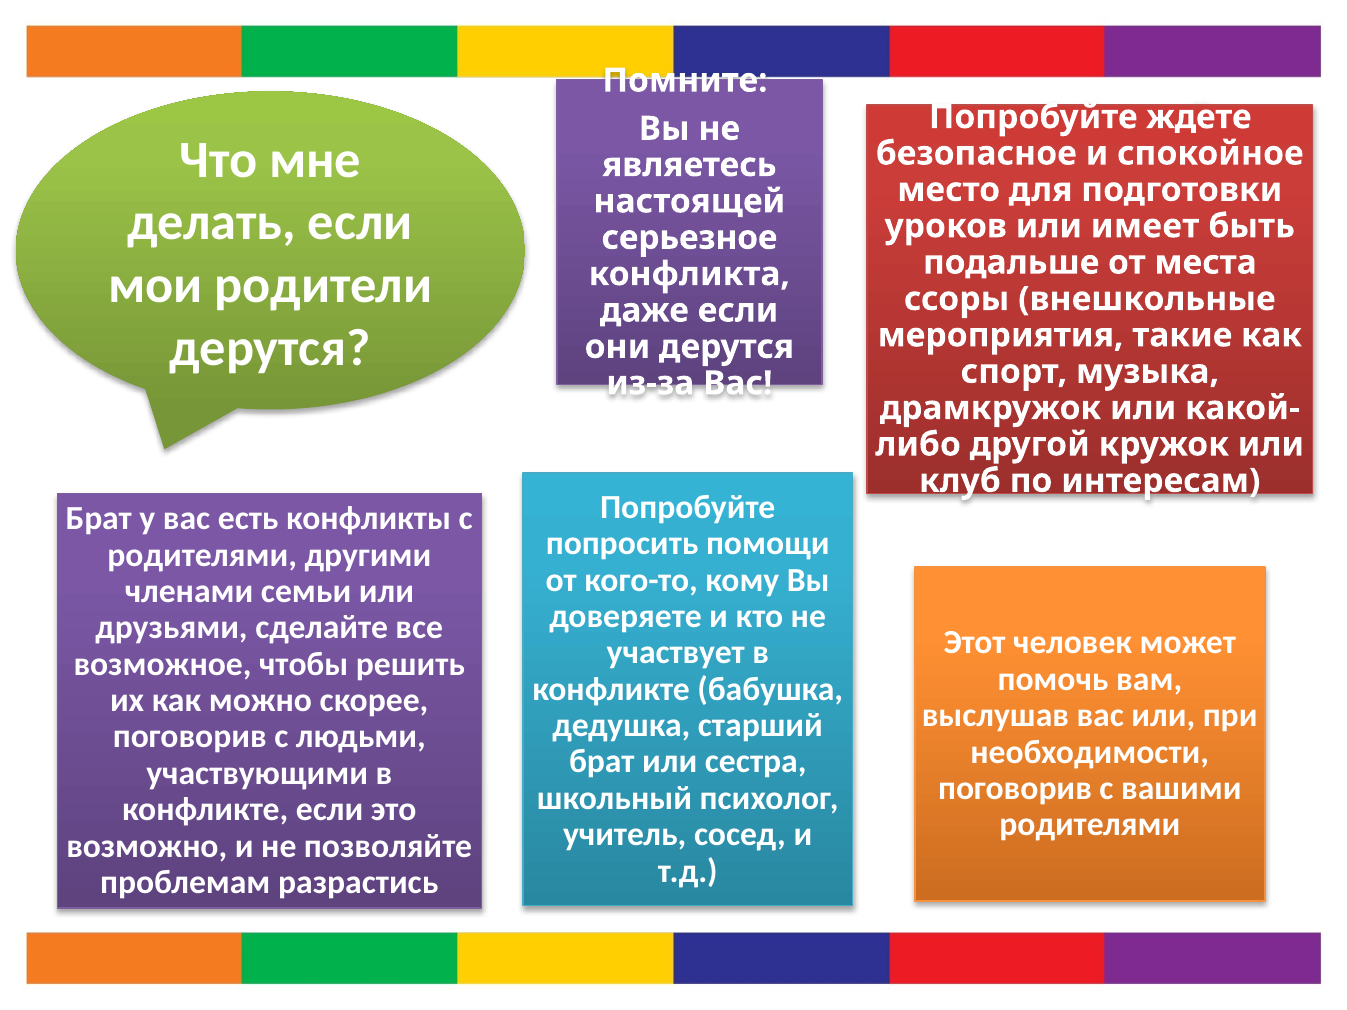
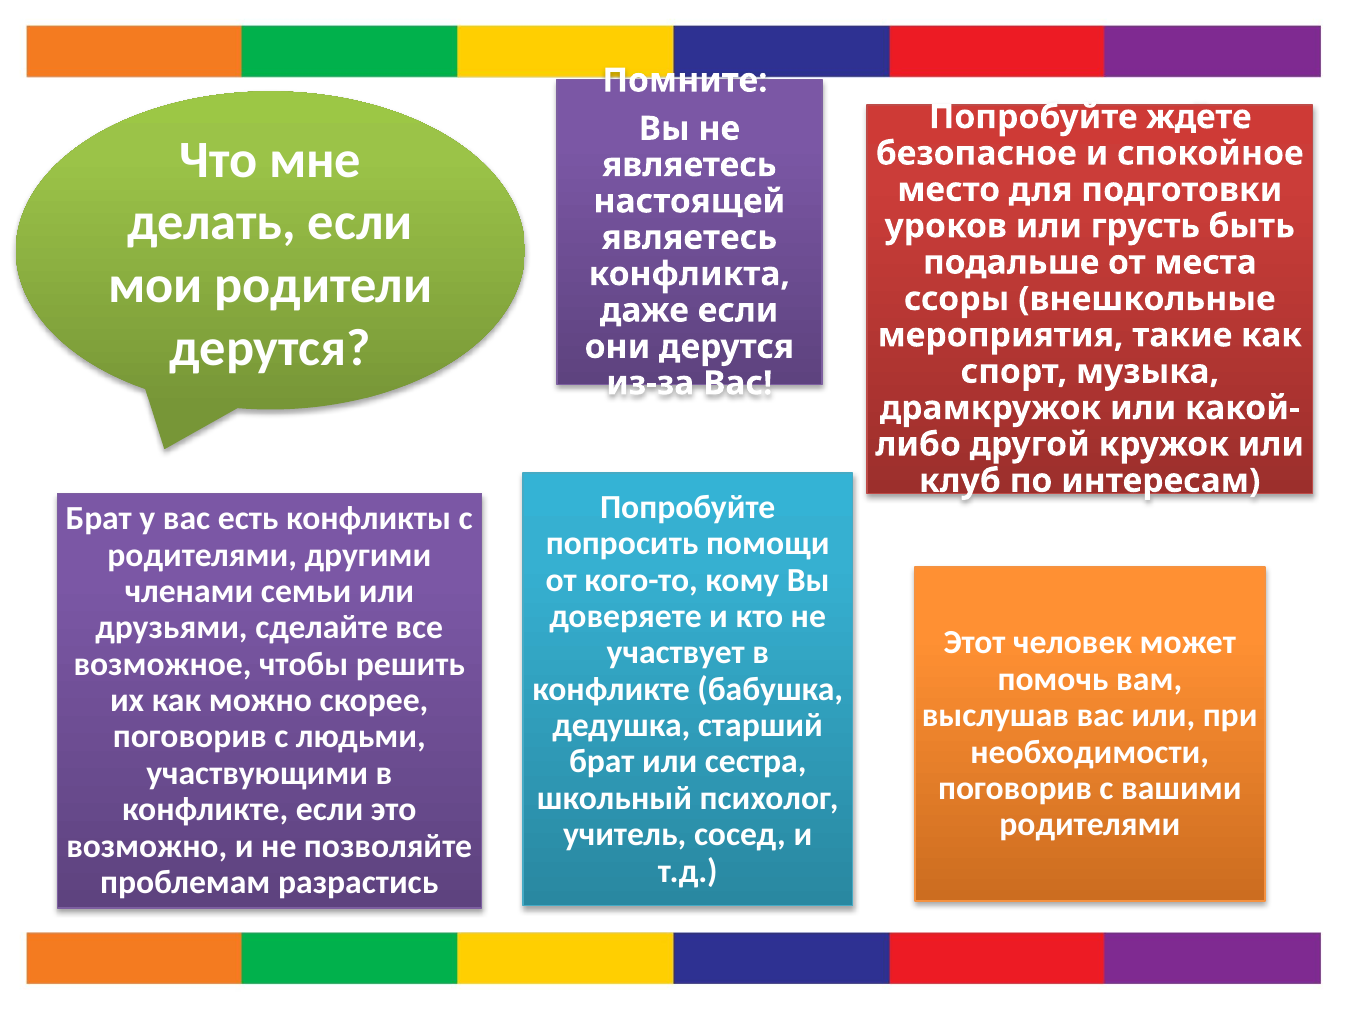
имеет: имеет -> грусть
серьезное at (689, 238): серьезное -> являетесь
